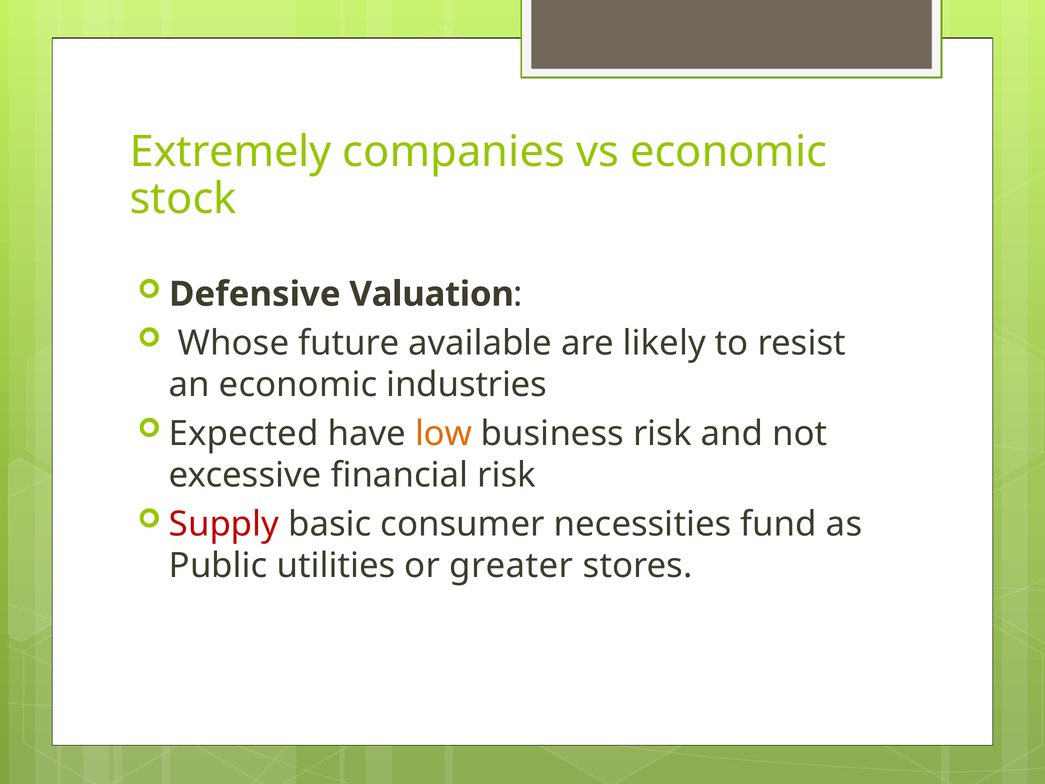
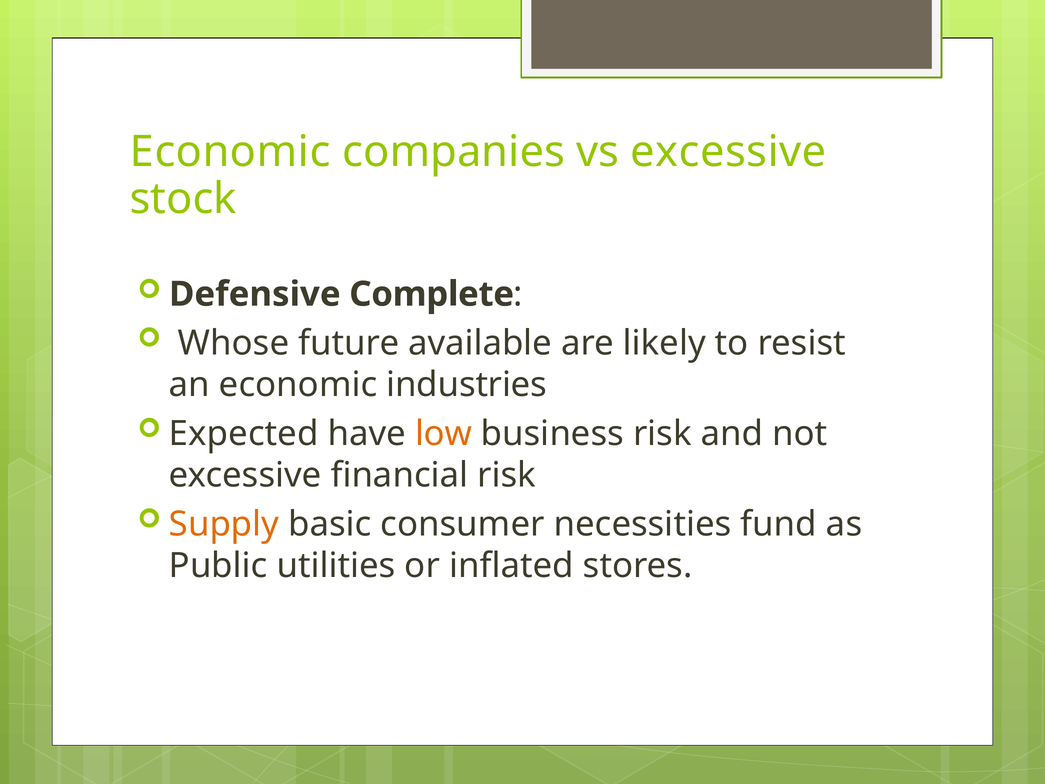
Extremely at (231, 152): Extremely -> Economic
vs economic: economic -> excessive
Valuation: Valuation -> Complete
Supply colour: red -> orange
greater: greater -> inflated
